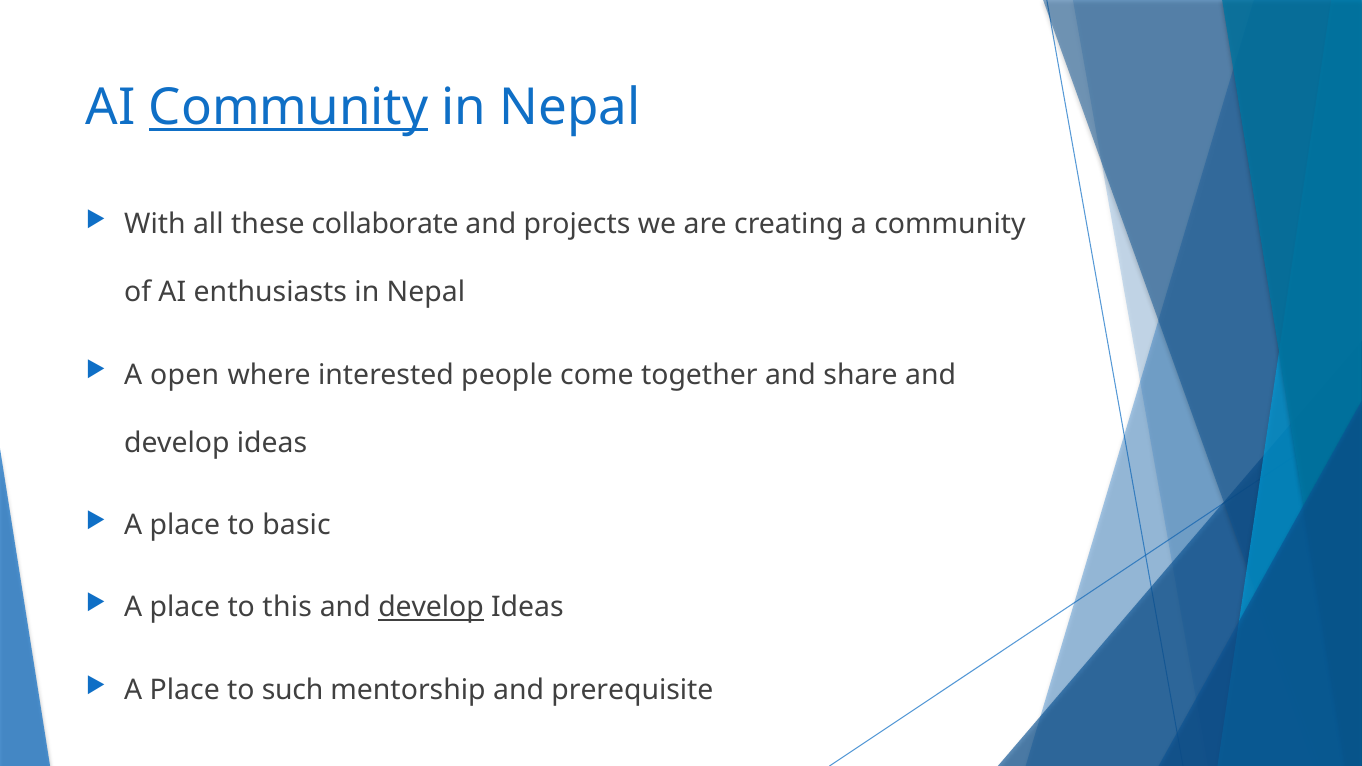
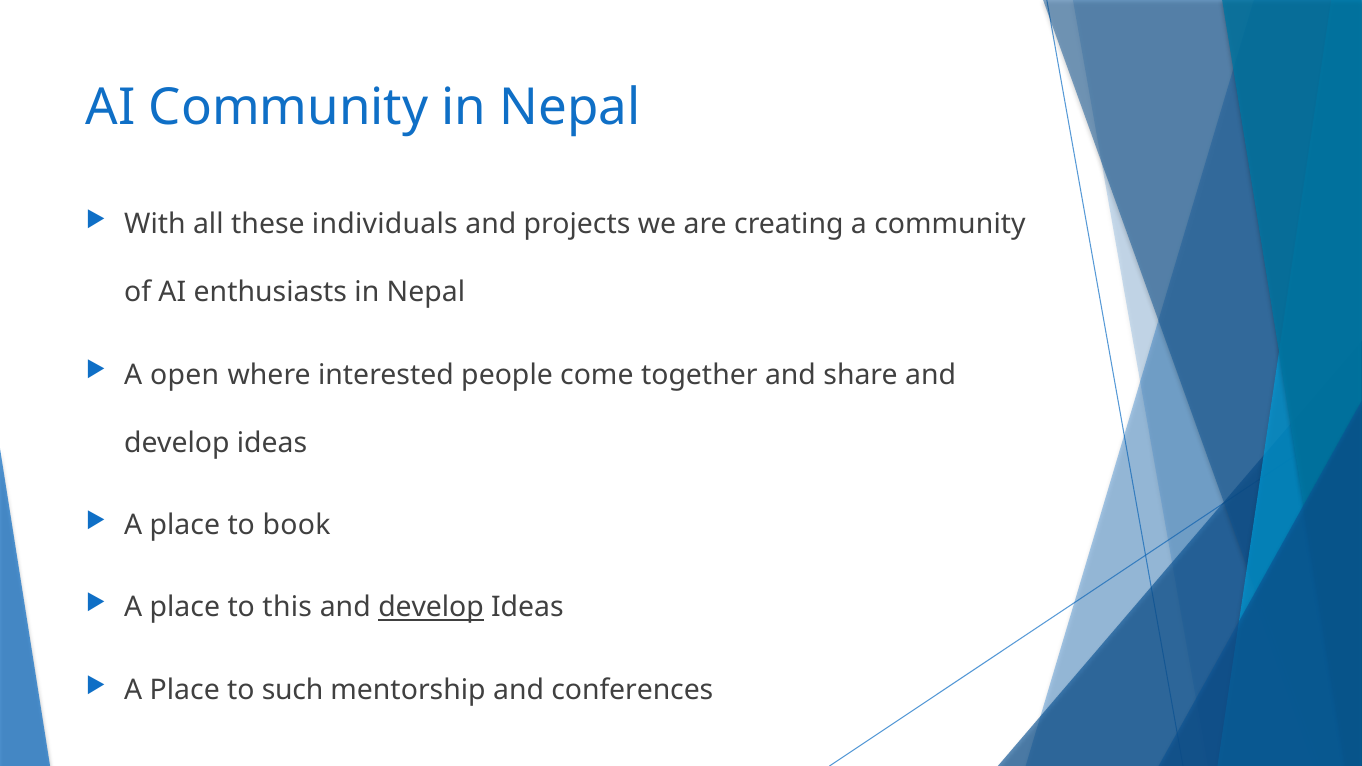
Community at (289, 107) underline: present -> none
collaborate: collaborate -> individuals
basic: basic -> book
prerequisite: prerequisite -> conferences
